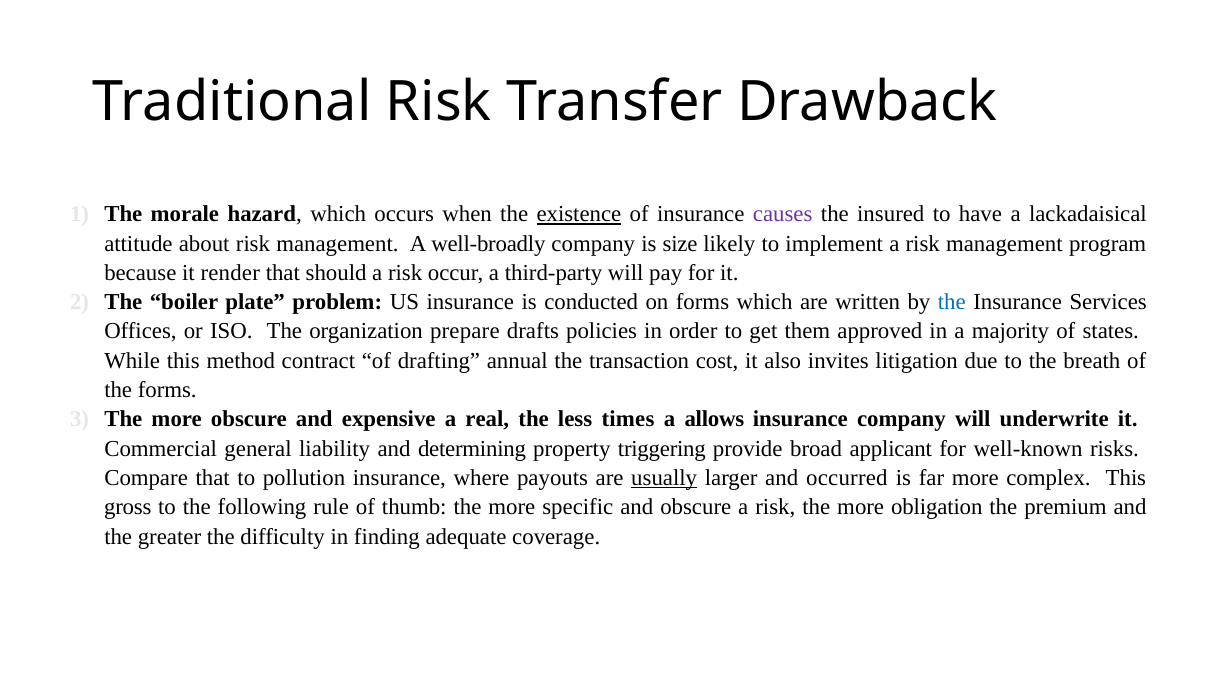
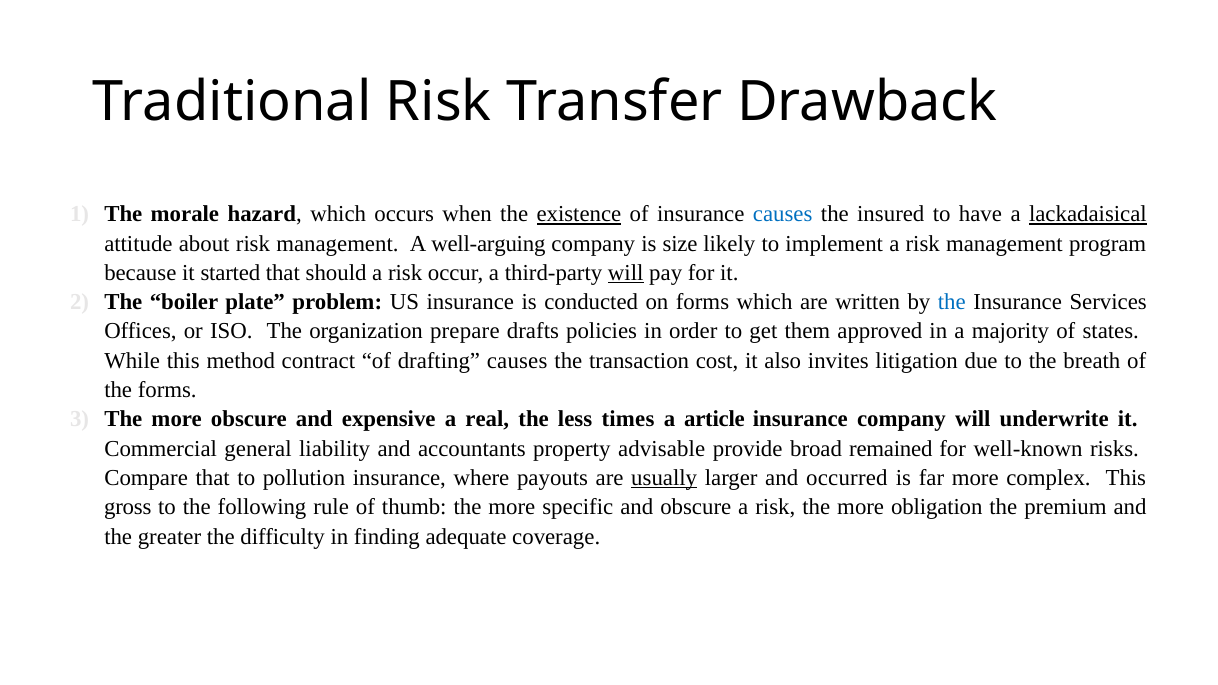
causes at (783, 214) colour: purple -> blue
lackadaisical underline: none -> present
well-broadly: well-broadly -> well-arguing
render: render -> started
will at (626, 273) underline: none -> present
drafting annual: annual -> causes
allows: allows -> article
determining: determining -> accountants
triggering: triggering -> advisable
applicant: applicant -> remained
